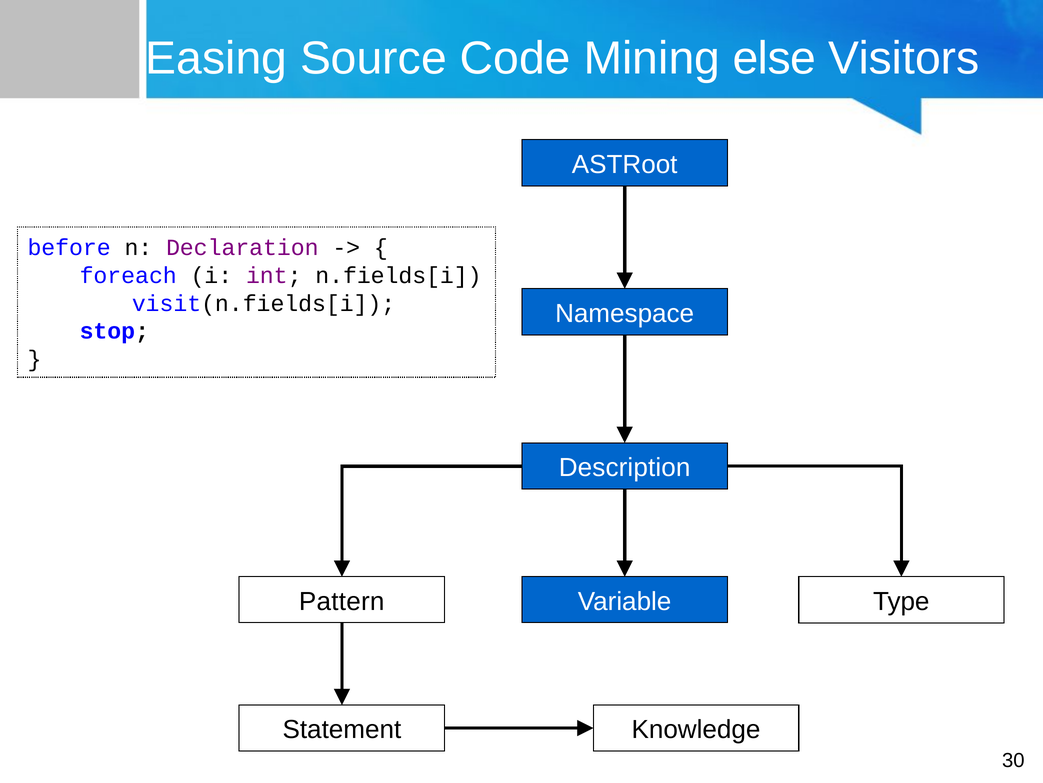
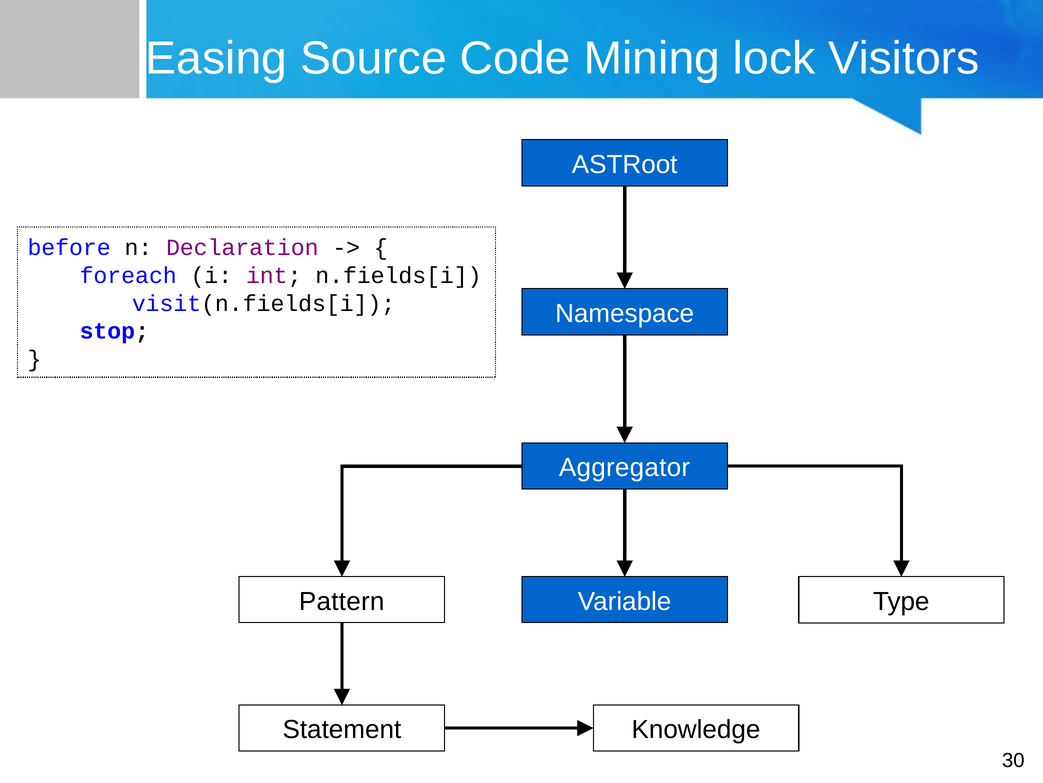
else: else -> lock
Description: Description -> Aggregator
